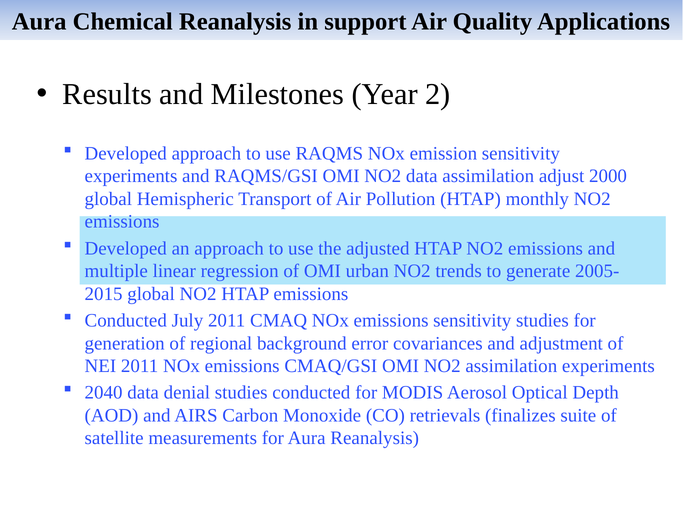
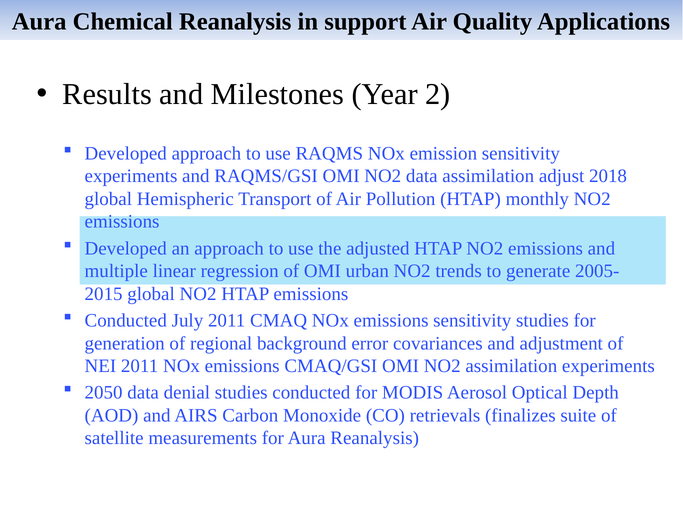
2000: 2000 -> 2018
2040: 2040 -> 2050
